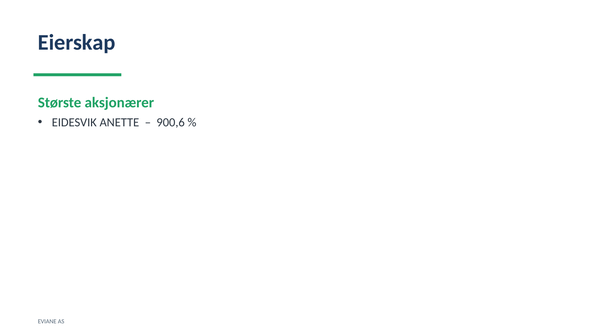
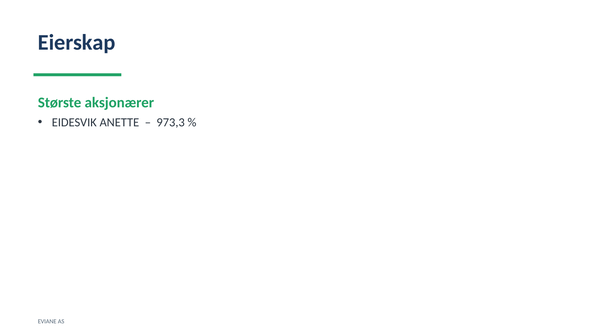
900,6: 900,6 -> 973,3
